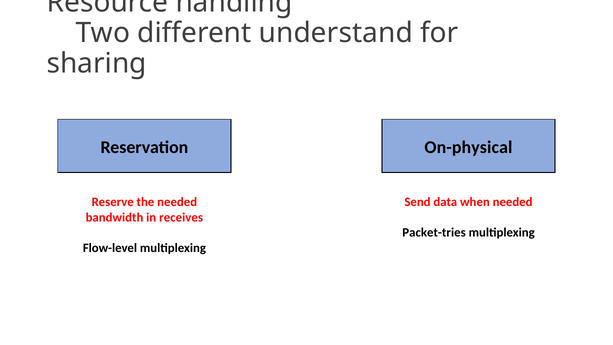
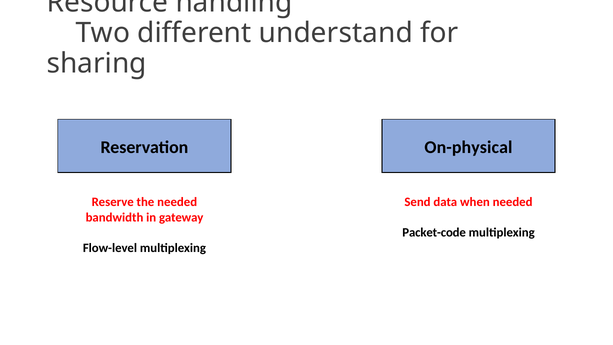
receives: receives -> gateway
Packet-tries: Packet-tries -> Packet-code
